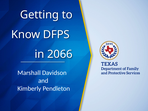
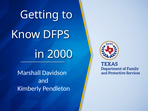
2066: 2066 -> 2000
